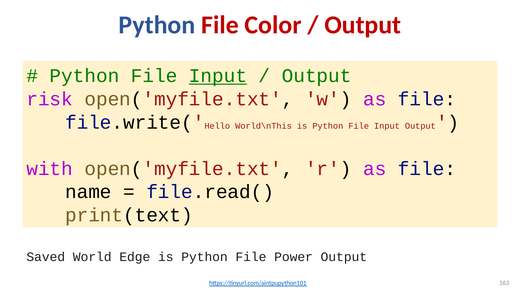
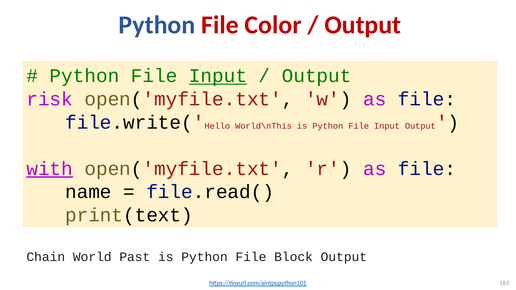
with underline: none -> present
Saved: Saved -> Chain
Edge: Edge -> Past
Power: Power -> Block
